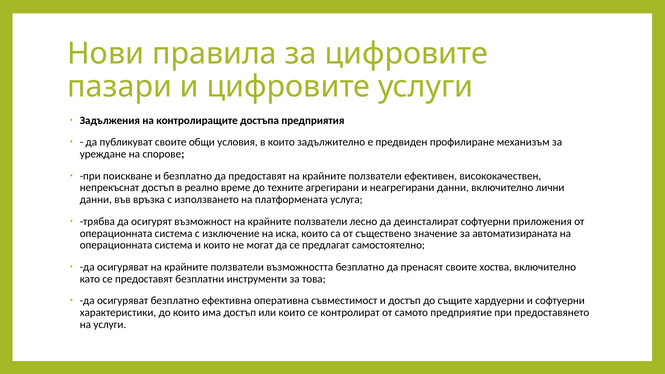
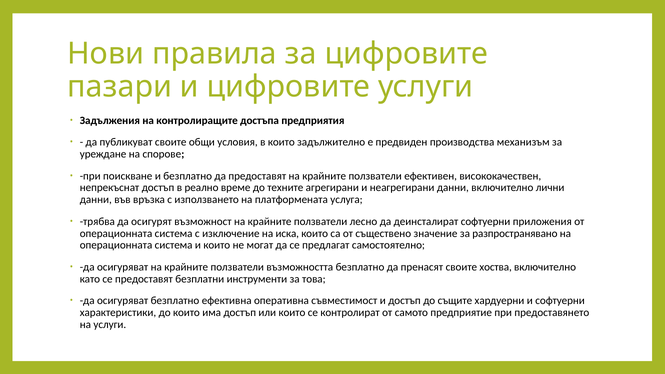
профилиране: профилиране -> производства
автоматизираната: автоматизираната -> разпространявано
